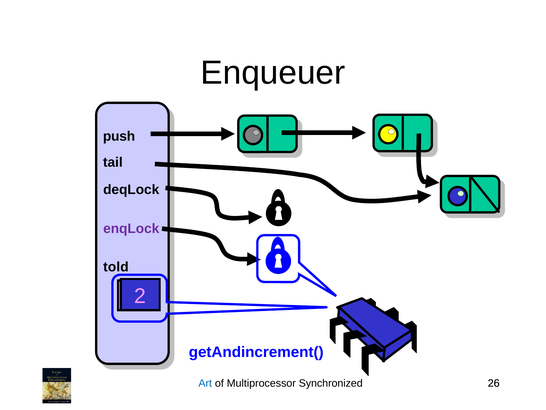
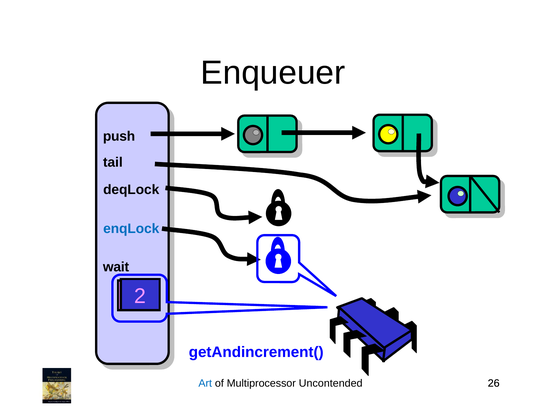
enqLock colour: purple -> blue
told: told -> wait
Synchronized: Synchronized -> Uncontended
